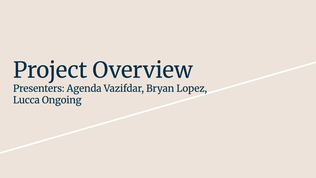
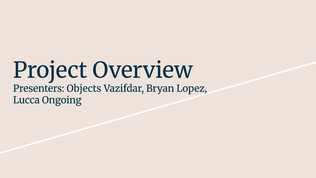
Agenda: Agenda -> Objects
